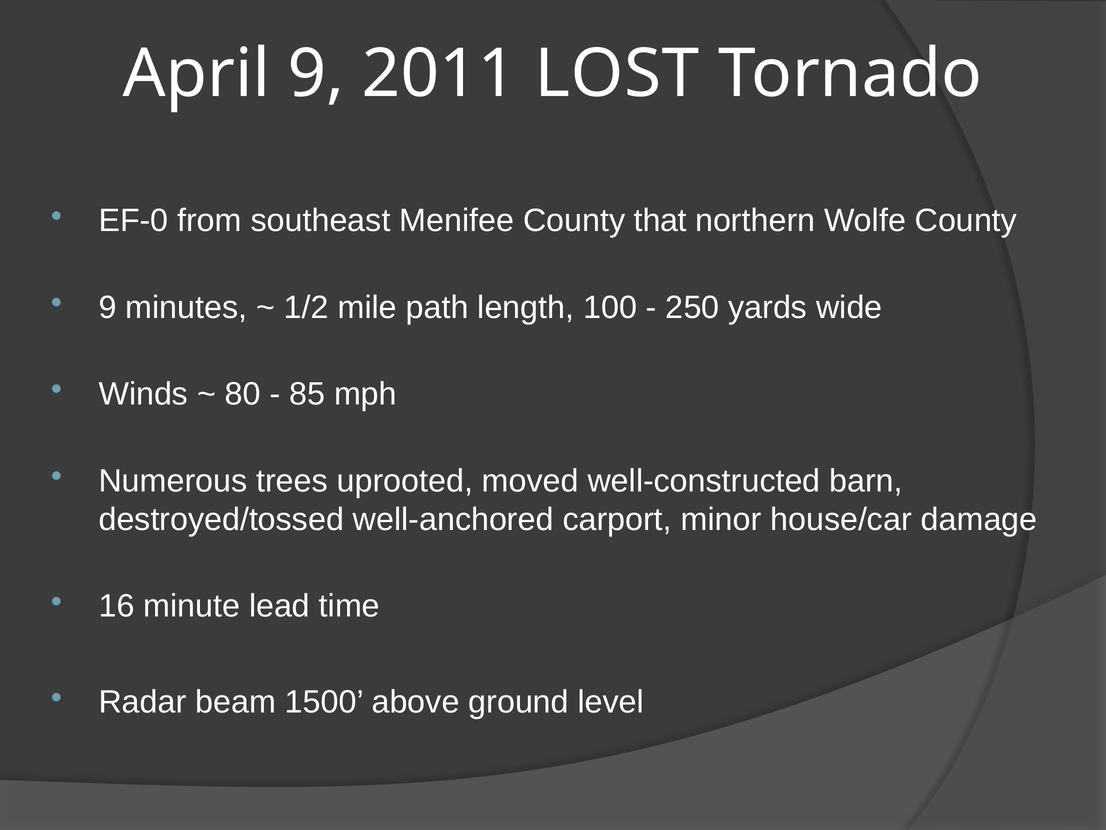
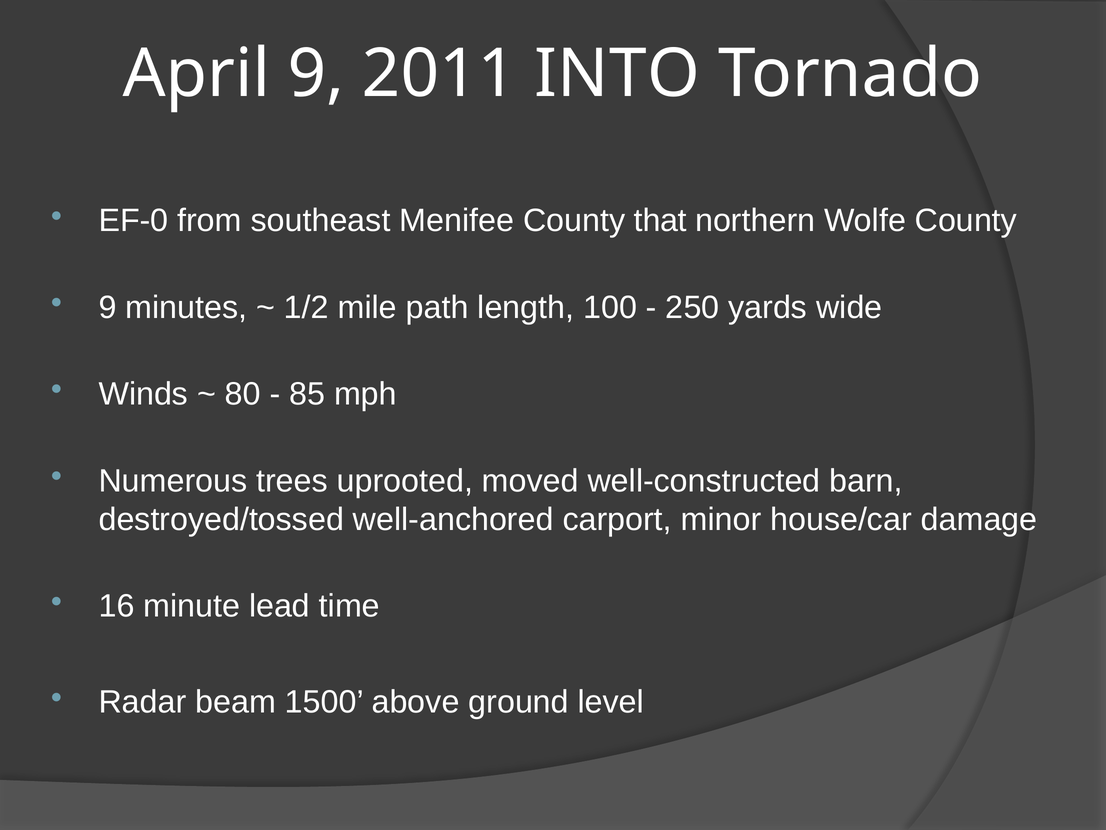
LOST: LOST -> INTO
